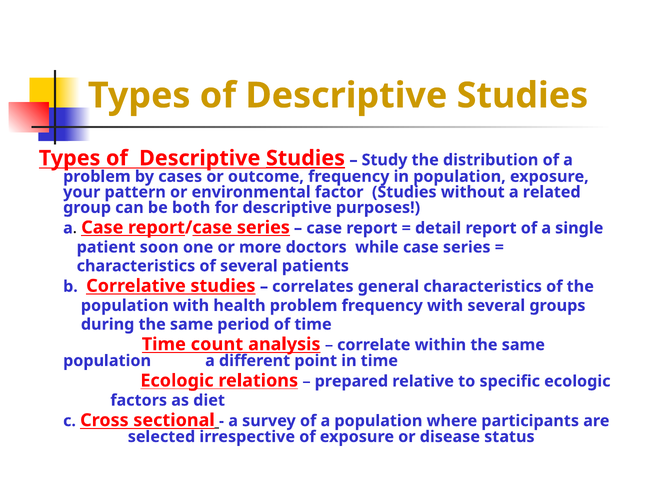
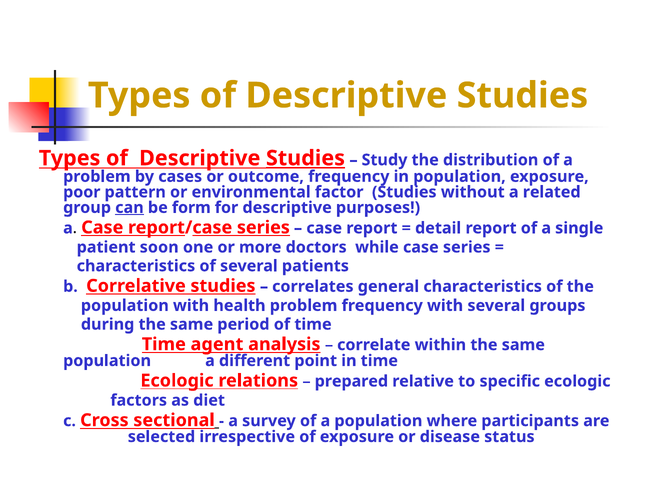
your: your -> poor
can underline: none -> present
both: both -> form
count: count -> agent
